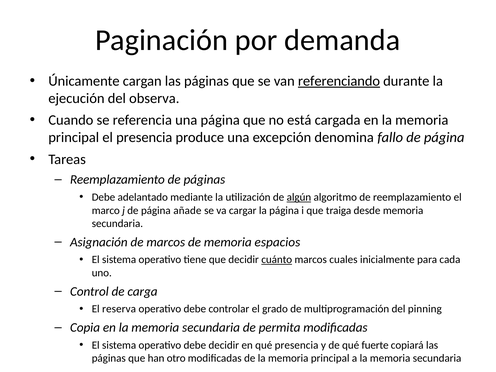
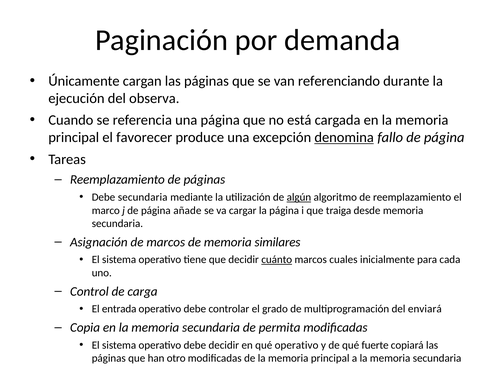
referenciando underline: present -> none
el presencia: presencia -> favorecer
denomina underline: none -> present
Debe adelantado: adelantado -> secundaria
espacios: espacios -> similares
reserva: reserva -> entrada
pinning: pinning -> enviará
qué presencia: presencia -> operativo
